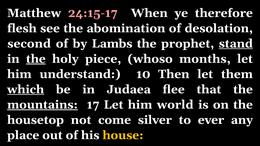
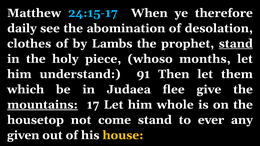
24:15-17 colour: pink -> light blue
flesh: flesh -> daily
second: second -> clothes
the at (36, 59) underline: present -> none
10: 10 -> 91
which underline: present -> none
that: that -> give
world: world -> whole
come silver: silver -> stand
place: place -> given
